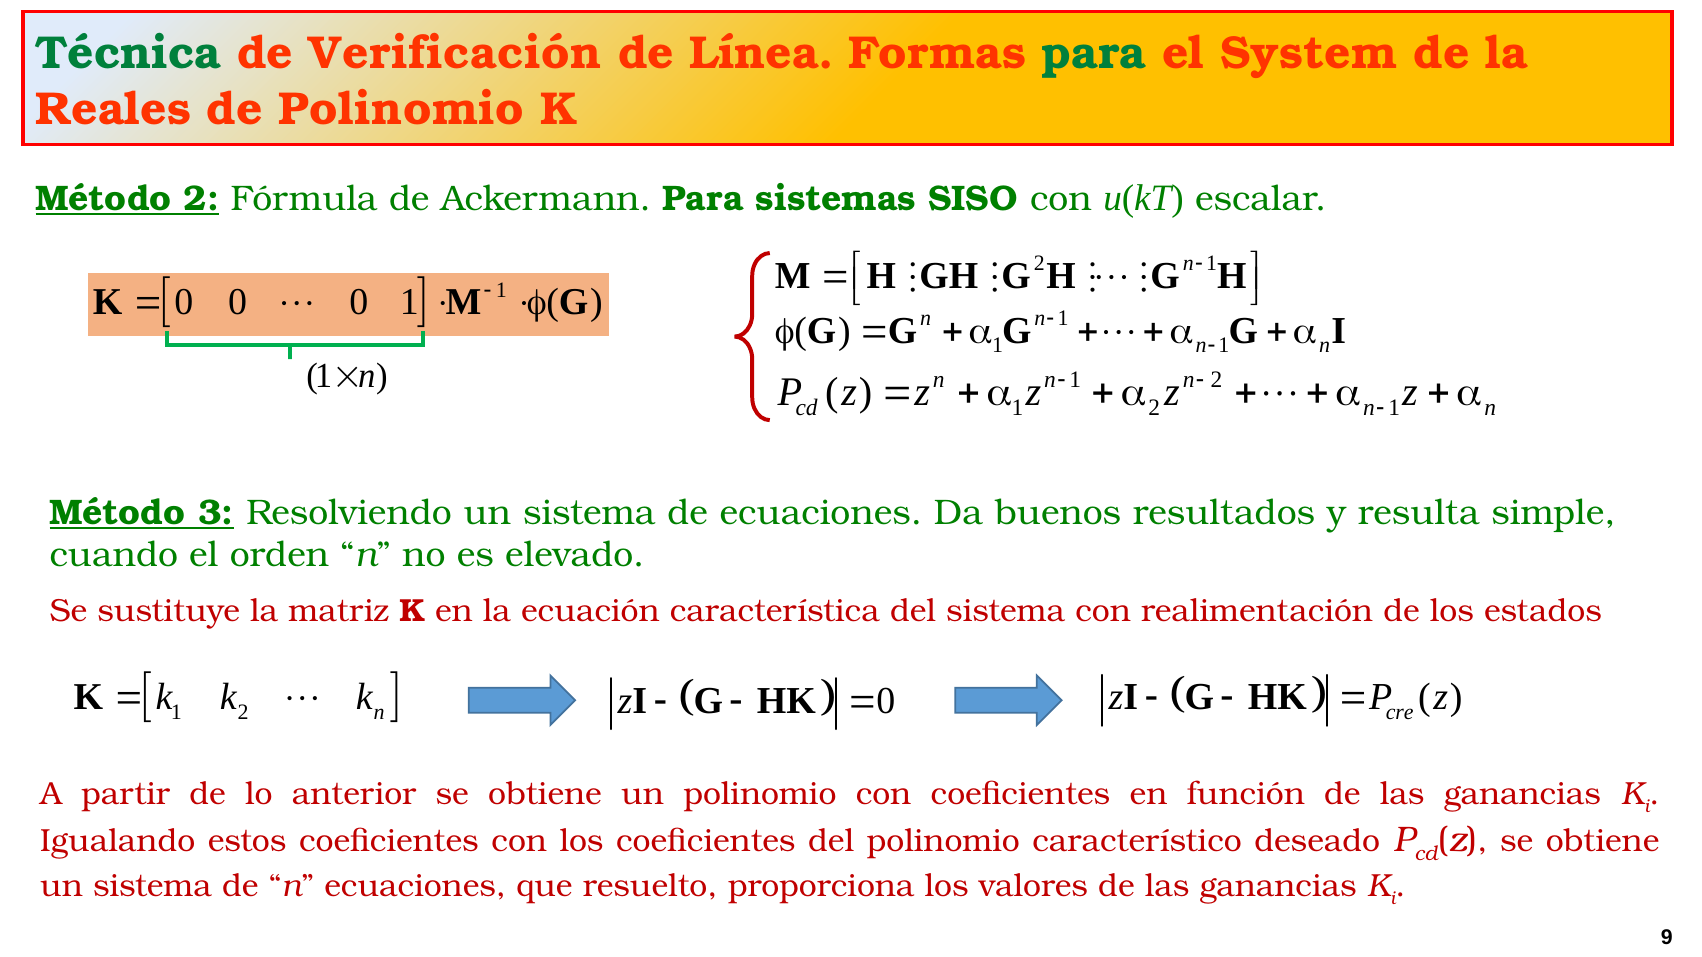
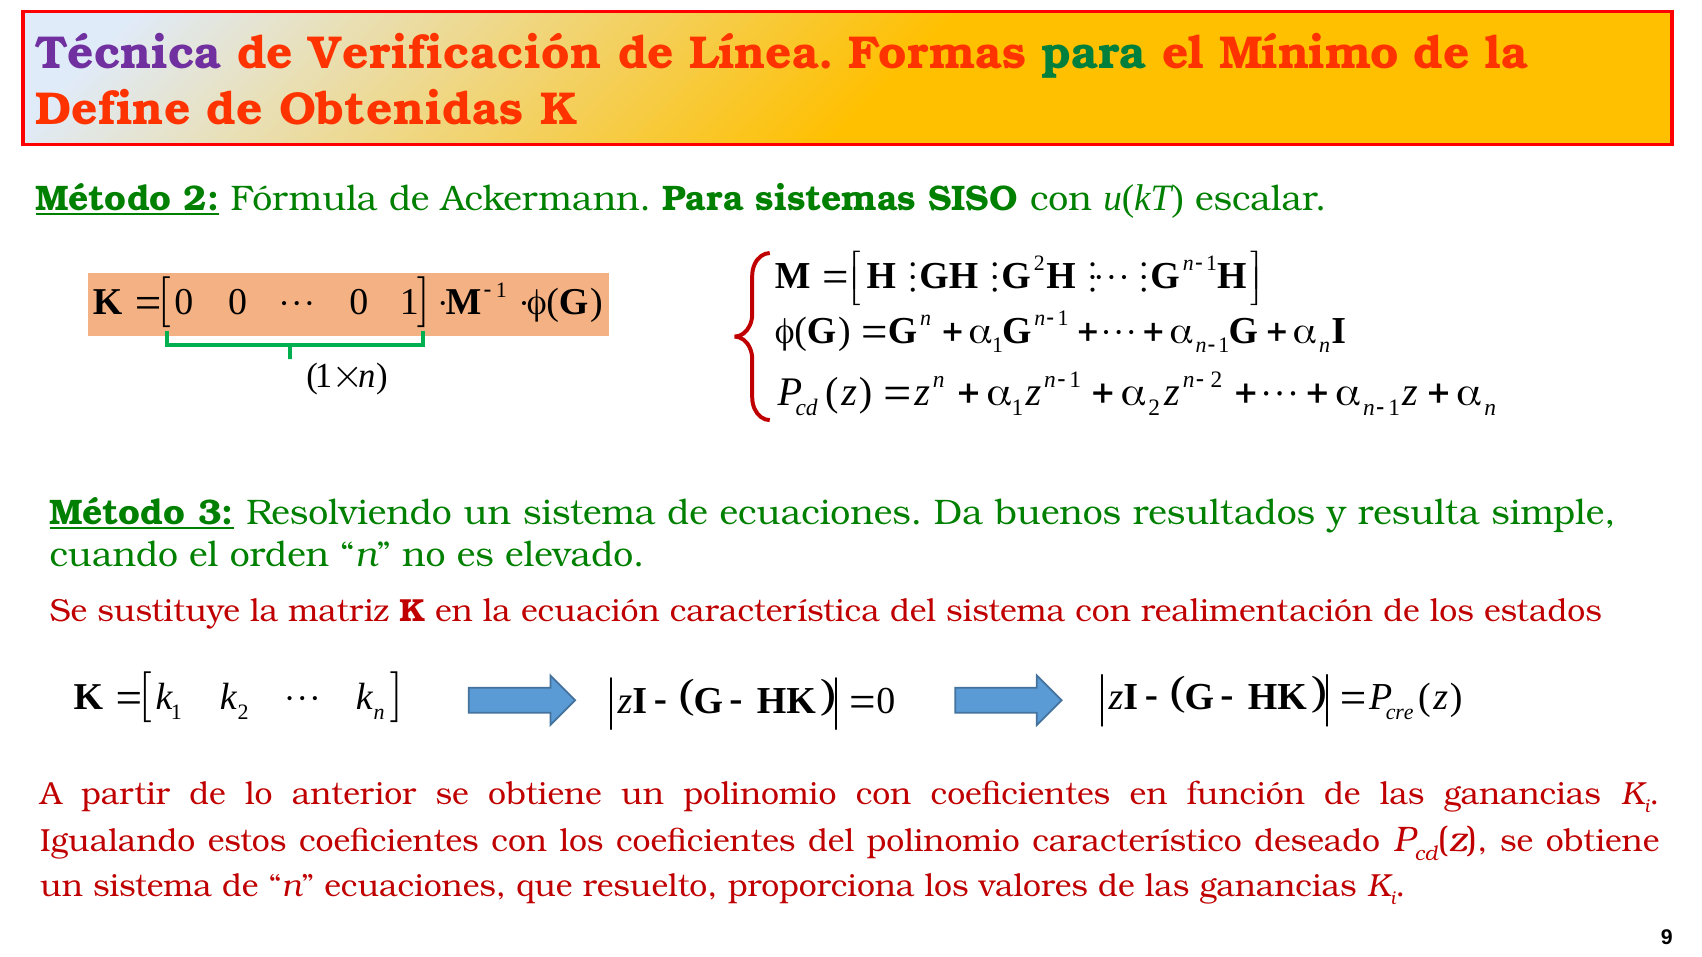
Técnica colour: green -> purple
System: System -> Mínimo
Reales: Reales -> Define
de Polinomio: Polinomio -> Obtenidas
